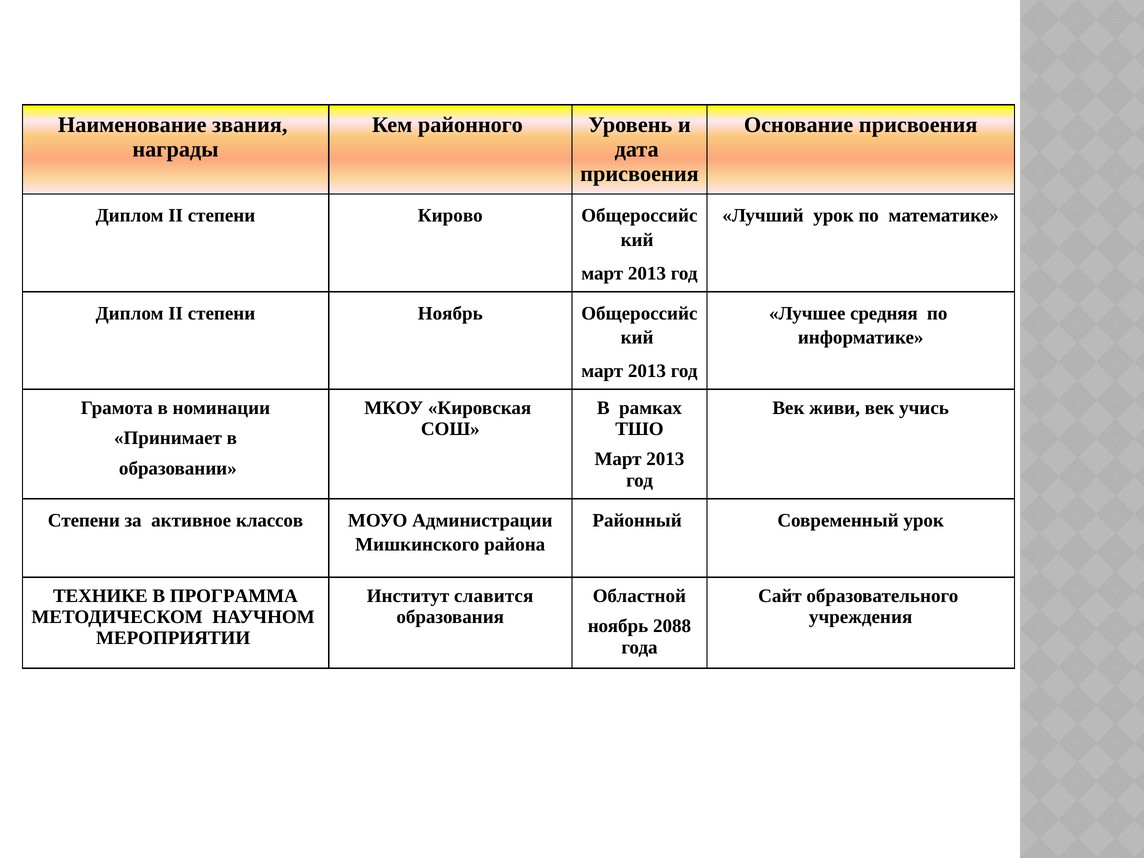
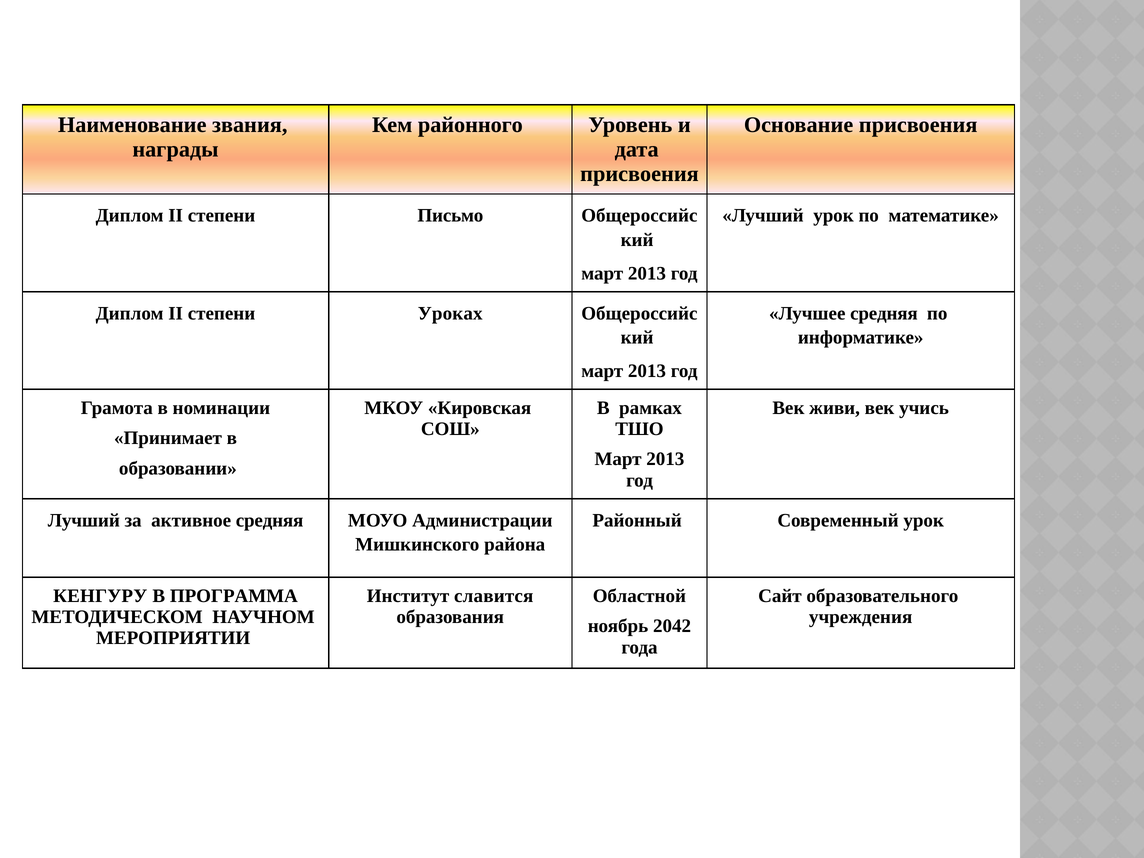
Кирово: Кирово -> Письмо
степени Ноябрь: Ноябрь -> Уроках
Степени at (84, 520): Степени -> Лучший
активное классов: классов -> средняя
ТЕХНИКЕ: ТЕХНИКЕ -> КЕНГУРУ
2088: 2088 -> 2042
